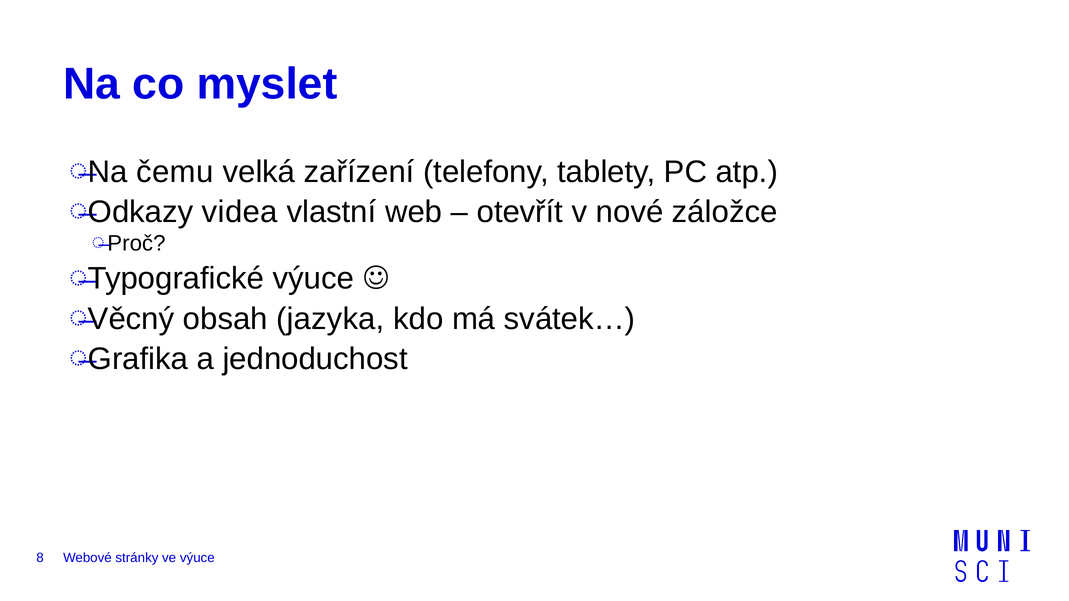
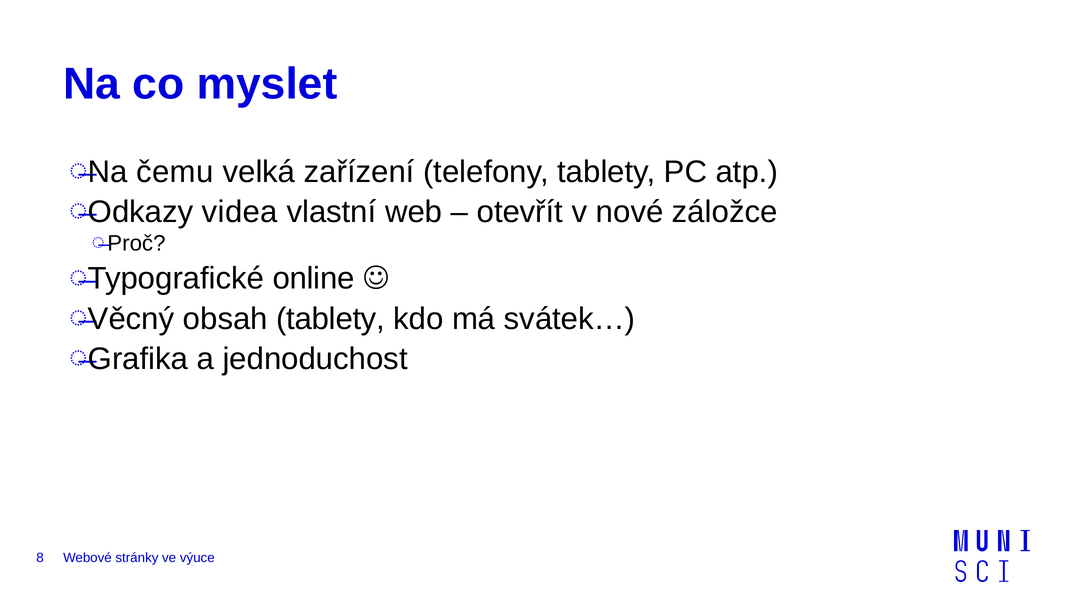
Typografické výuce: výuce -> online
obsah jazyka: jazyka -> tablety
